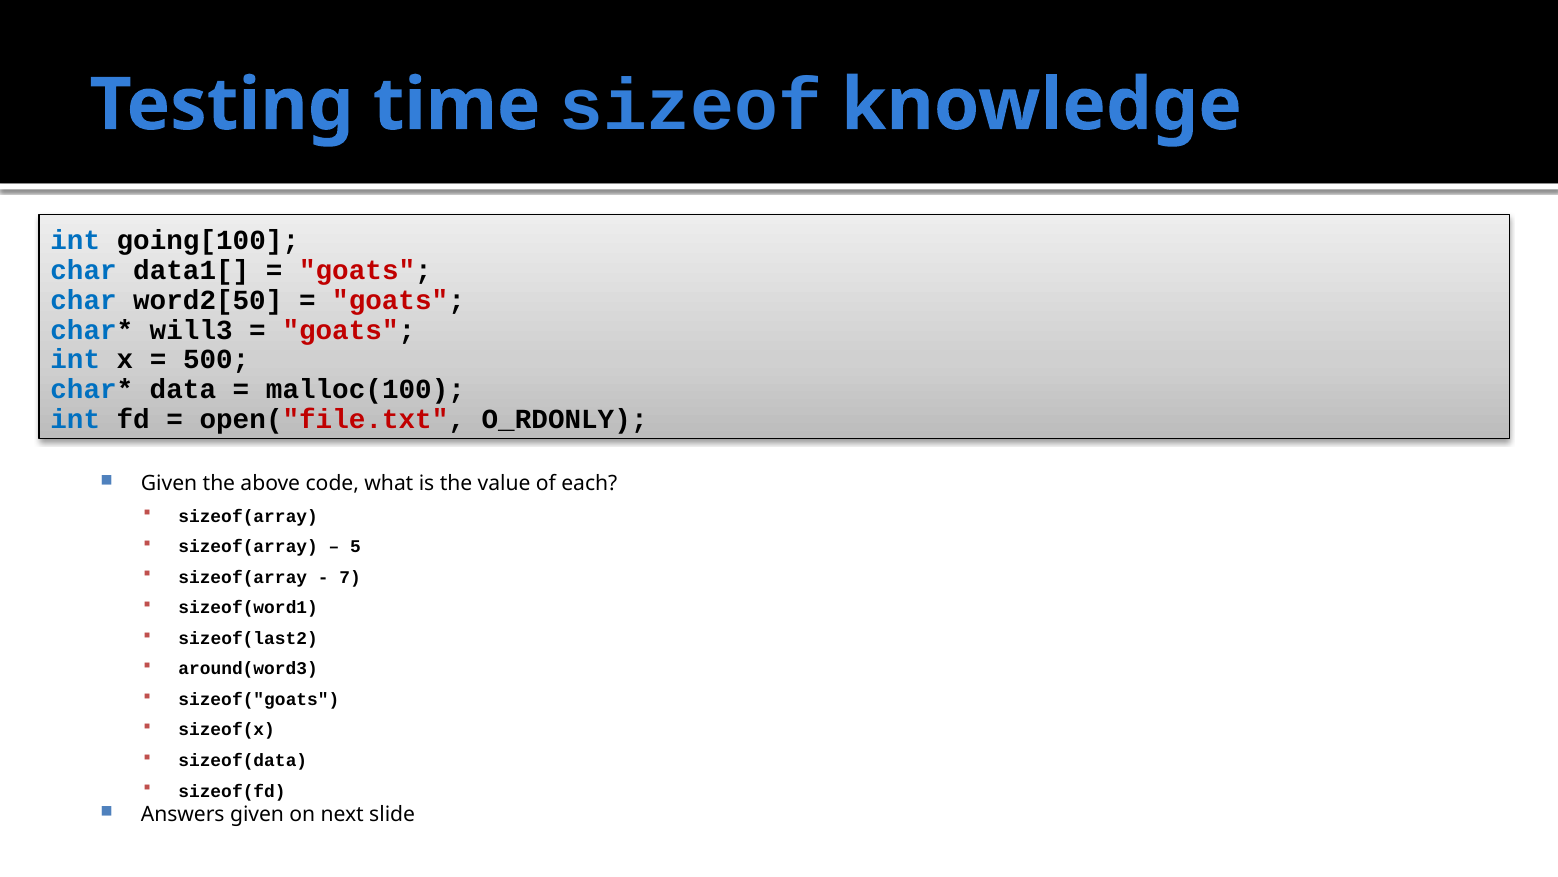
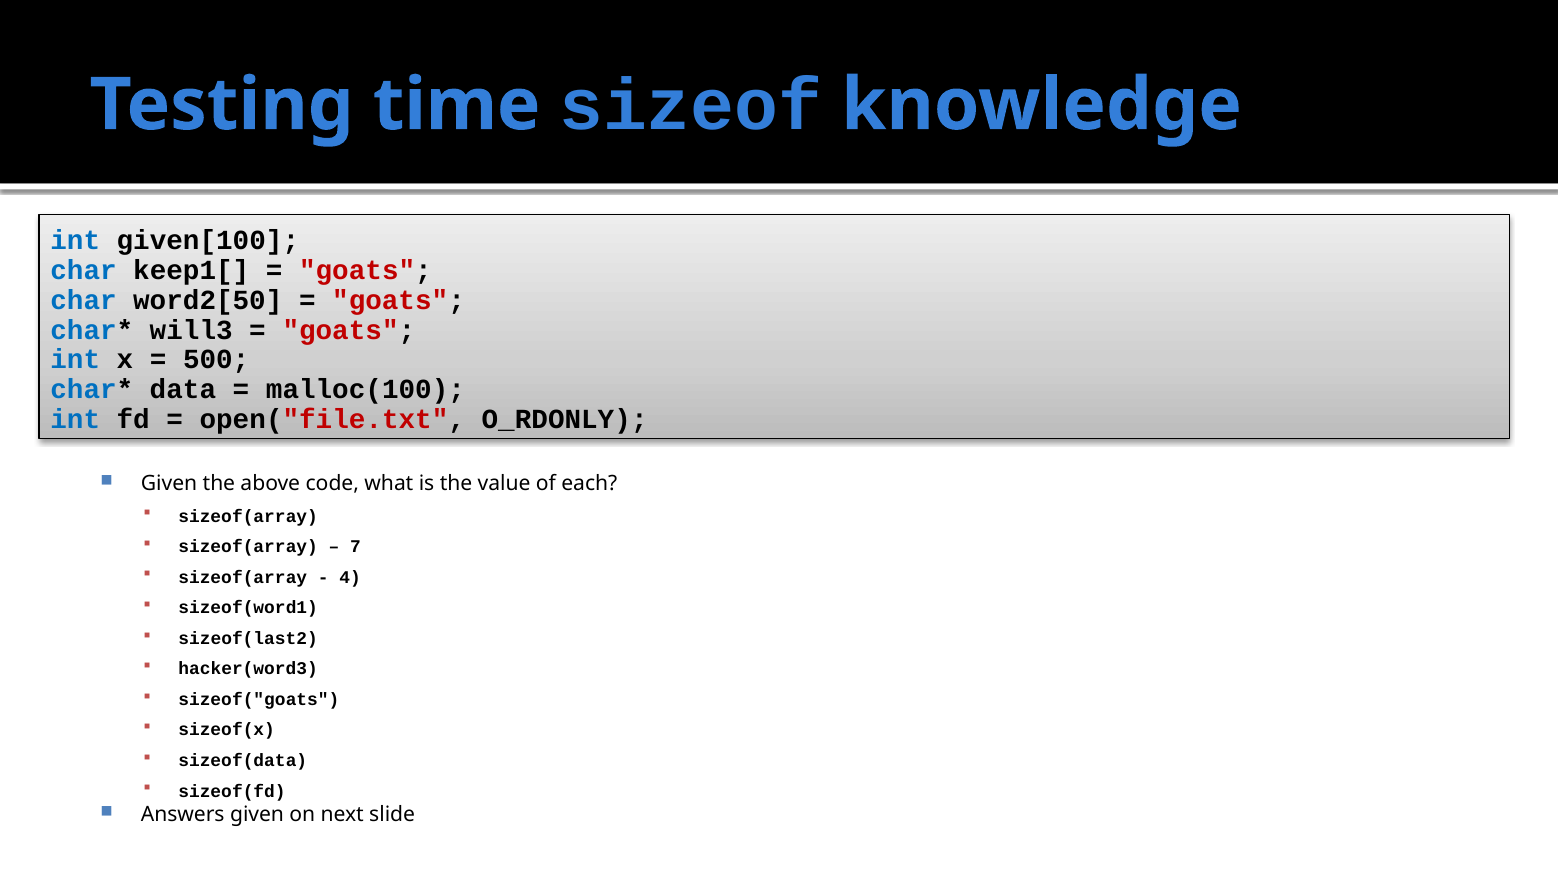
going[100: going[100 -> given[100
data1[: data1[ -> keep1[
5: 5 -> 7
7: 7 -> 4
around(word3: around(word3 -> hacker(word3
